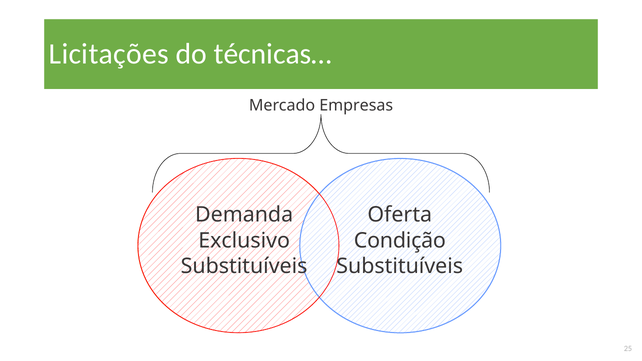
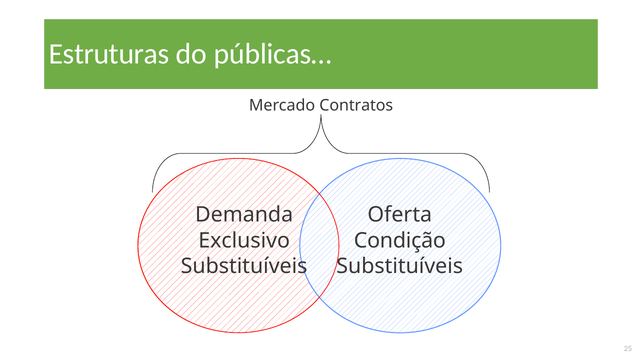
Licitações: Licitações -> Estruturas
técnicas…: técnicas… -> públicas…
Empresas: Empresas -> Contratos
